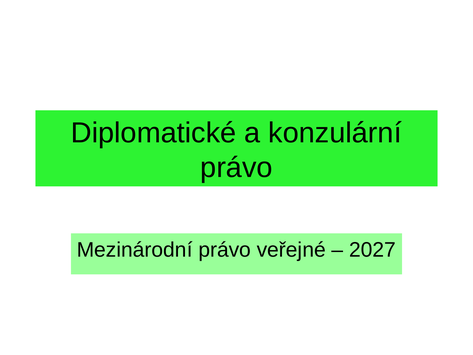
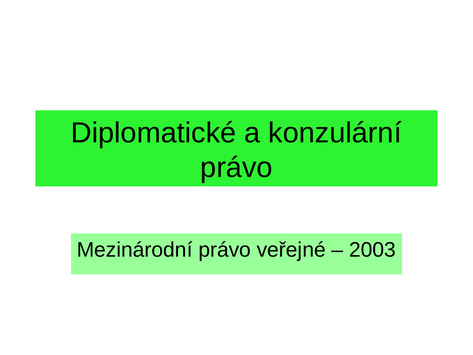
2027: 2027 -> 2003
